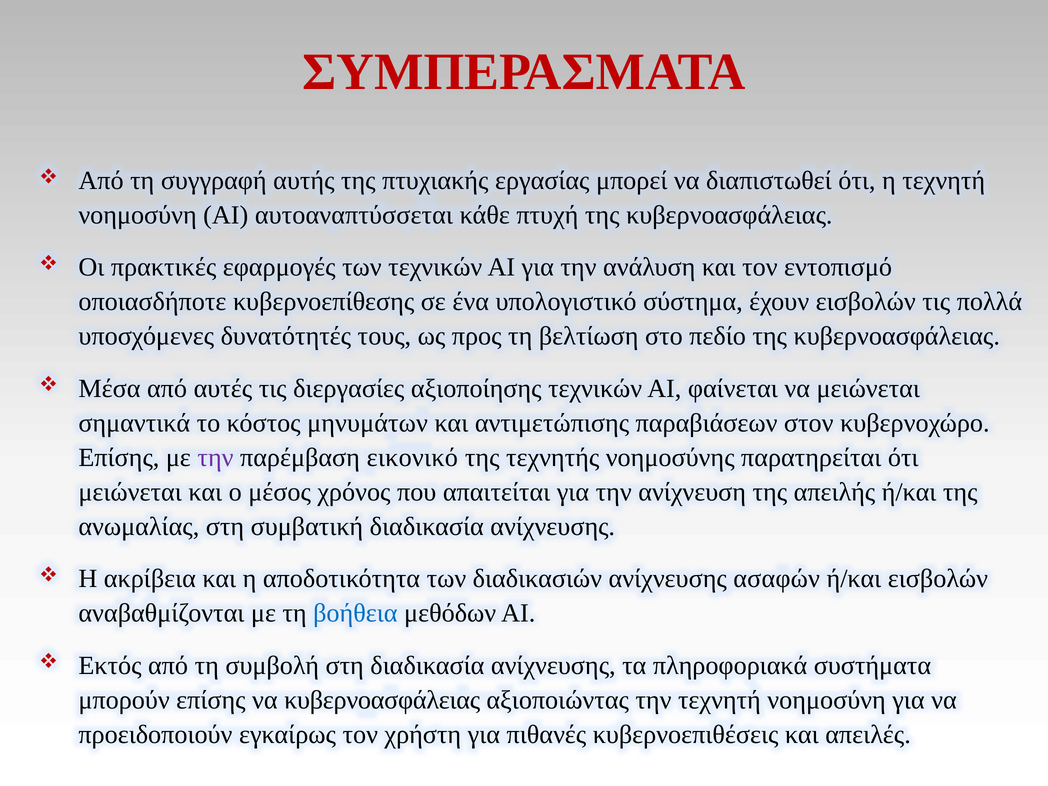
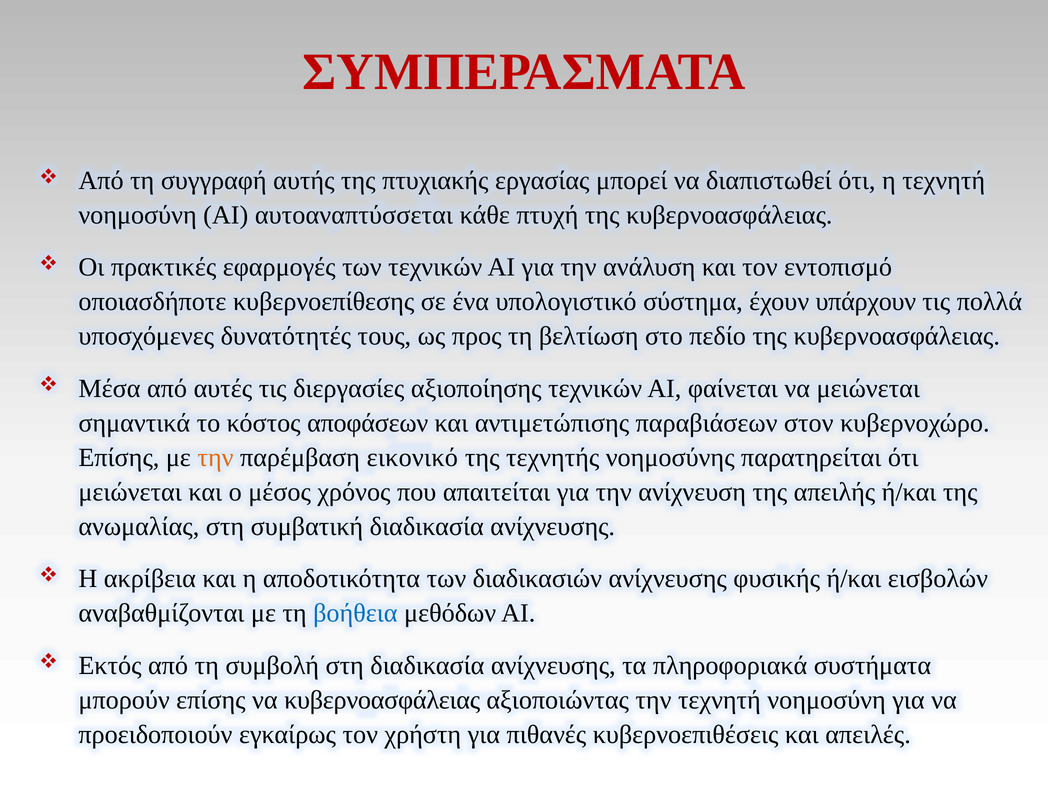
έχουν εισβολών: εισβολών -> υπάρχουν
μηνυμάτων: μηνυμάτων -> αποφάσεων
την at (216, 458) colour: purple -> orange
ασαφών: ασαφών -> φυσικής
